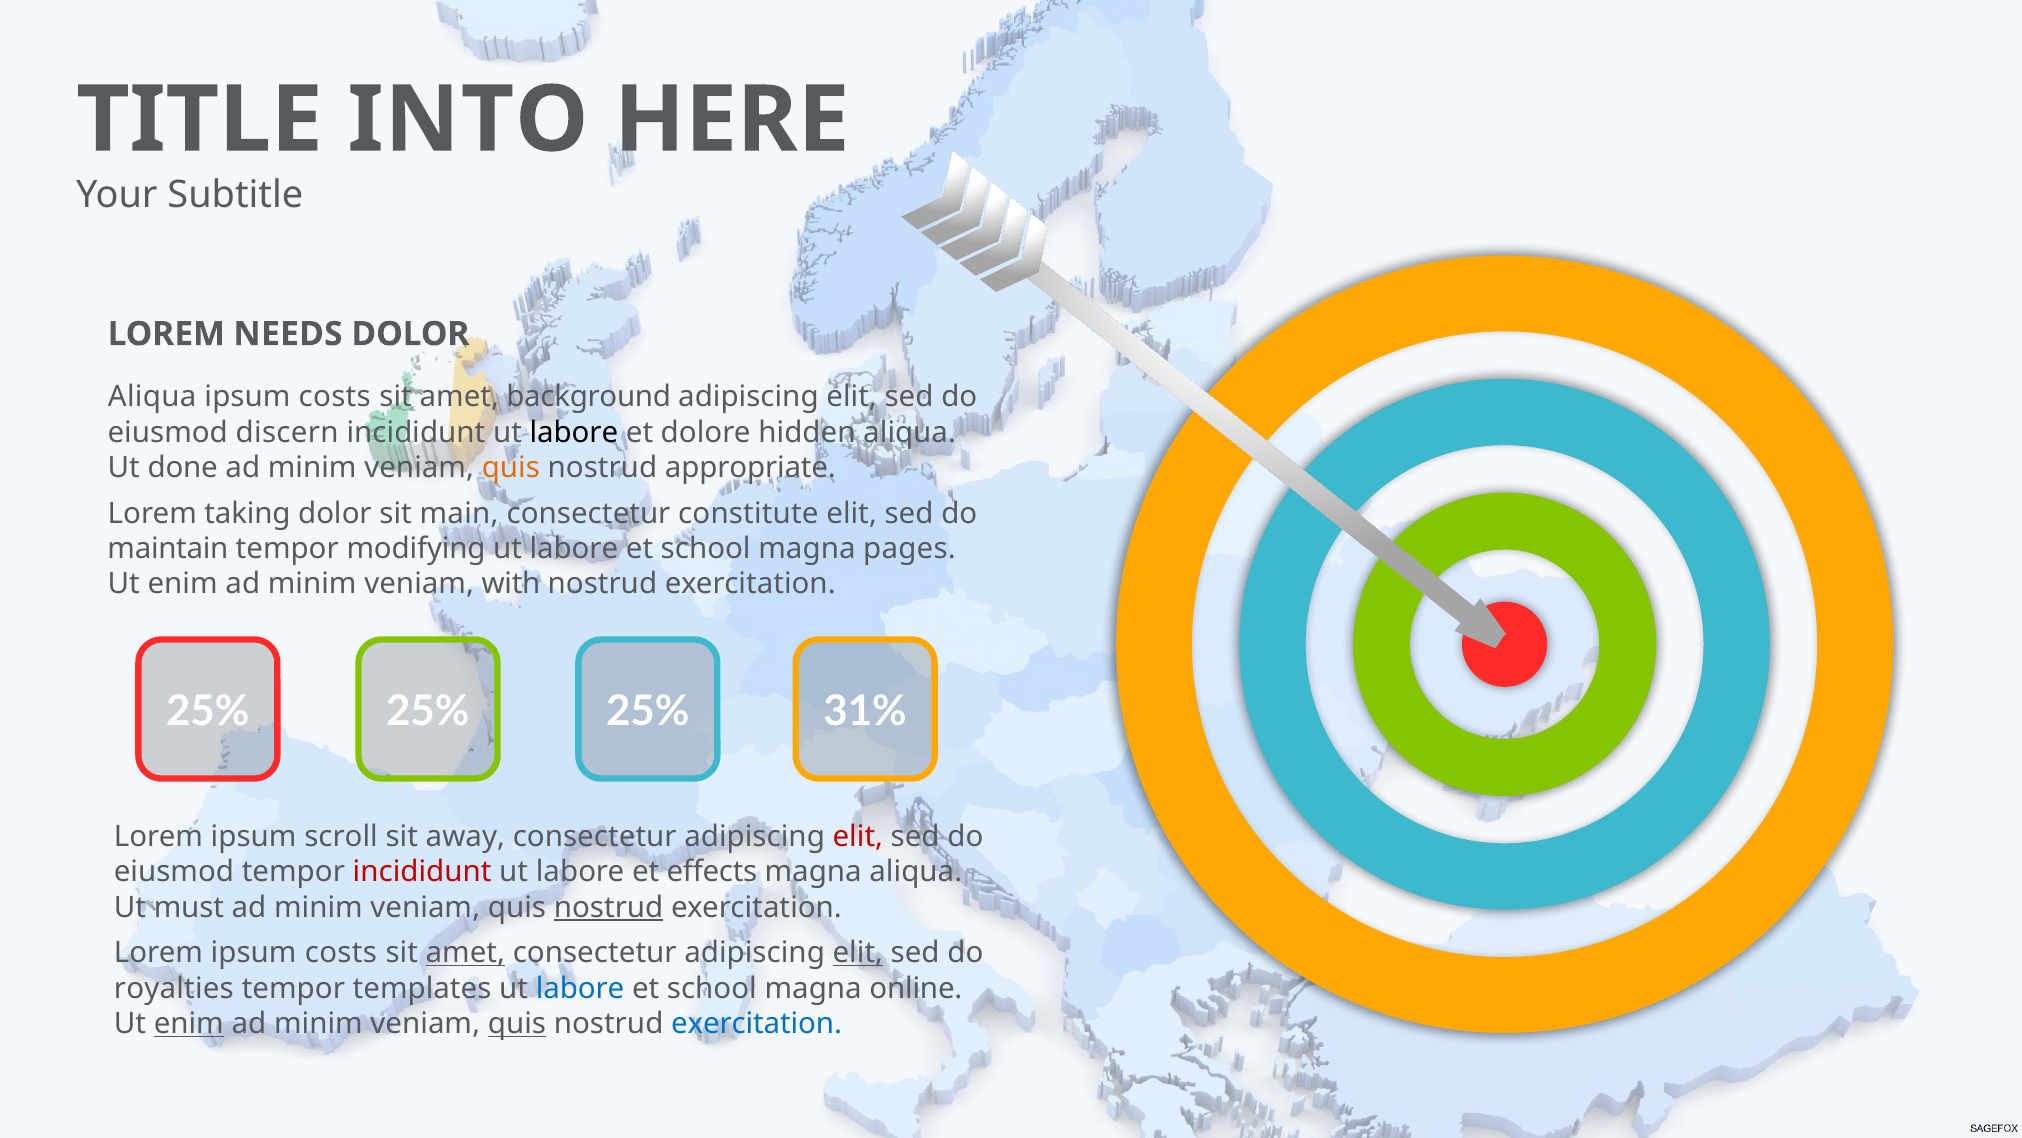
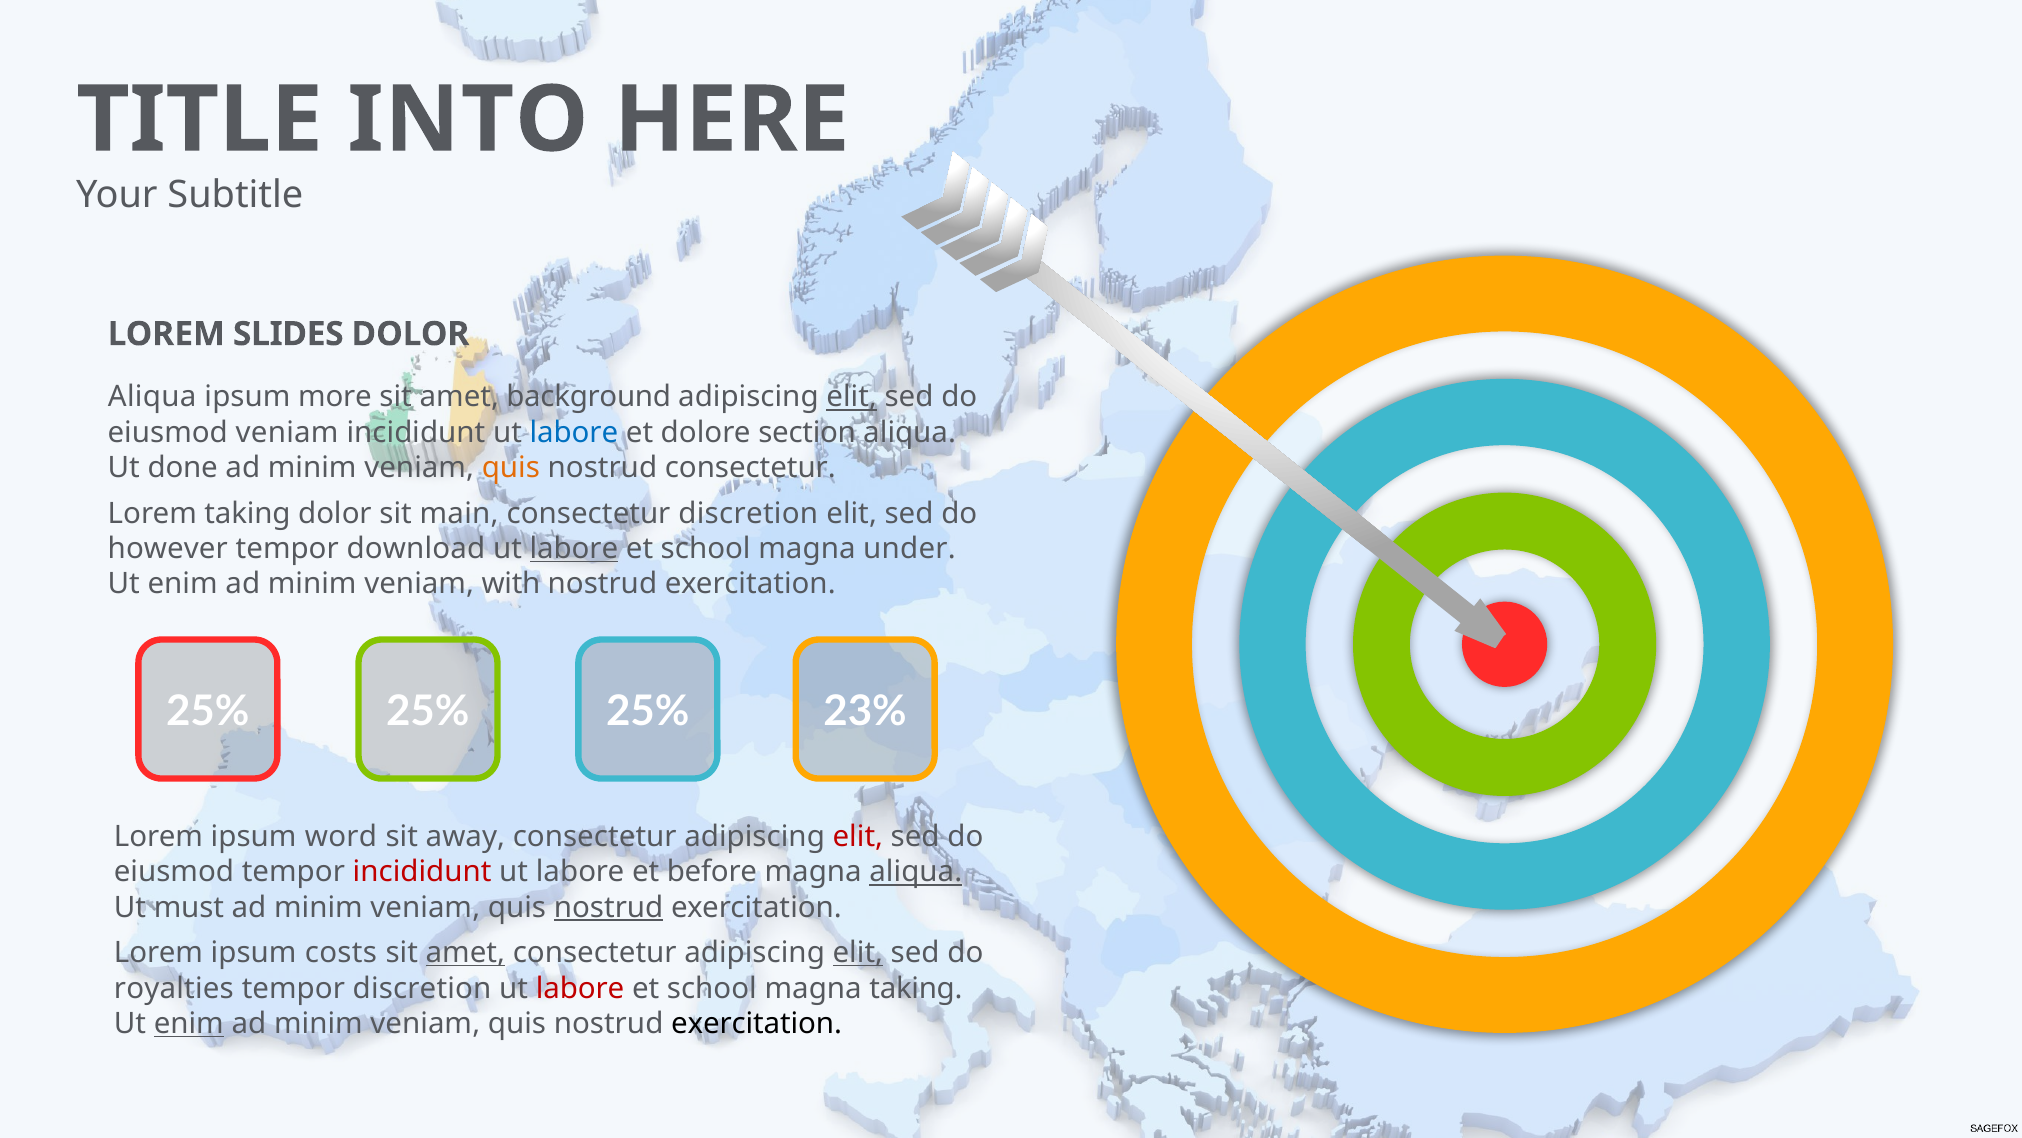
NEEDS: NEEDS -> SLIDES
costs at (335, 397): costs -> more
elit at (852, 397) underline: none -> present
eiusmod discern: discern -> veniam
labore at (574, 432) colour: black -> blue
hidden: hidden -> section
nostrud appropriate: appropriate -> consectetur
consectetur constitute: constitute -> discretion
maintain: maintain -> however
modifying: modifying -> download
labore at (574, 549) underline: none -> present
pages: pages -> under
31%: 31% -> 23%
scroll: scroll -> word
effects: effects -> before
aliqua at (916, 871) underline: none -> present
tempor templates: templates -> discretion
labore at (580, 988) colour: blue -> red
magna online: online -> taking
quis at (517, 1023) underline: present -> none
exercitation at (756, 1023) colour: blue -> black
